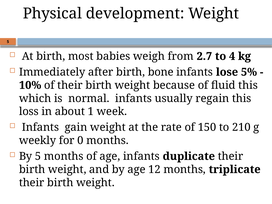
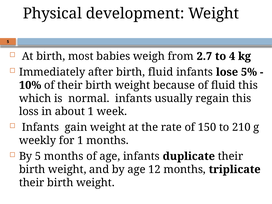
birth bone: bone -> fluid
for 0: 0 -> 1
